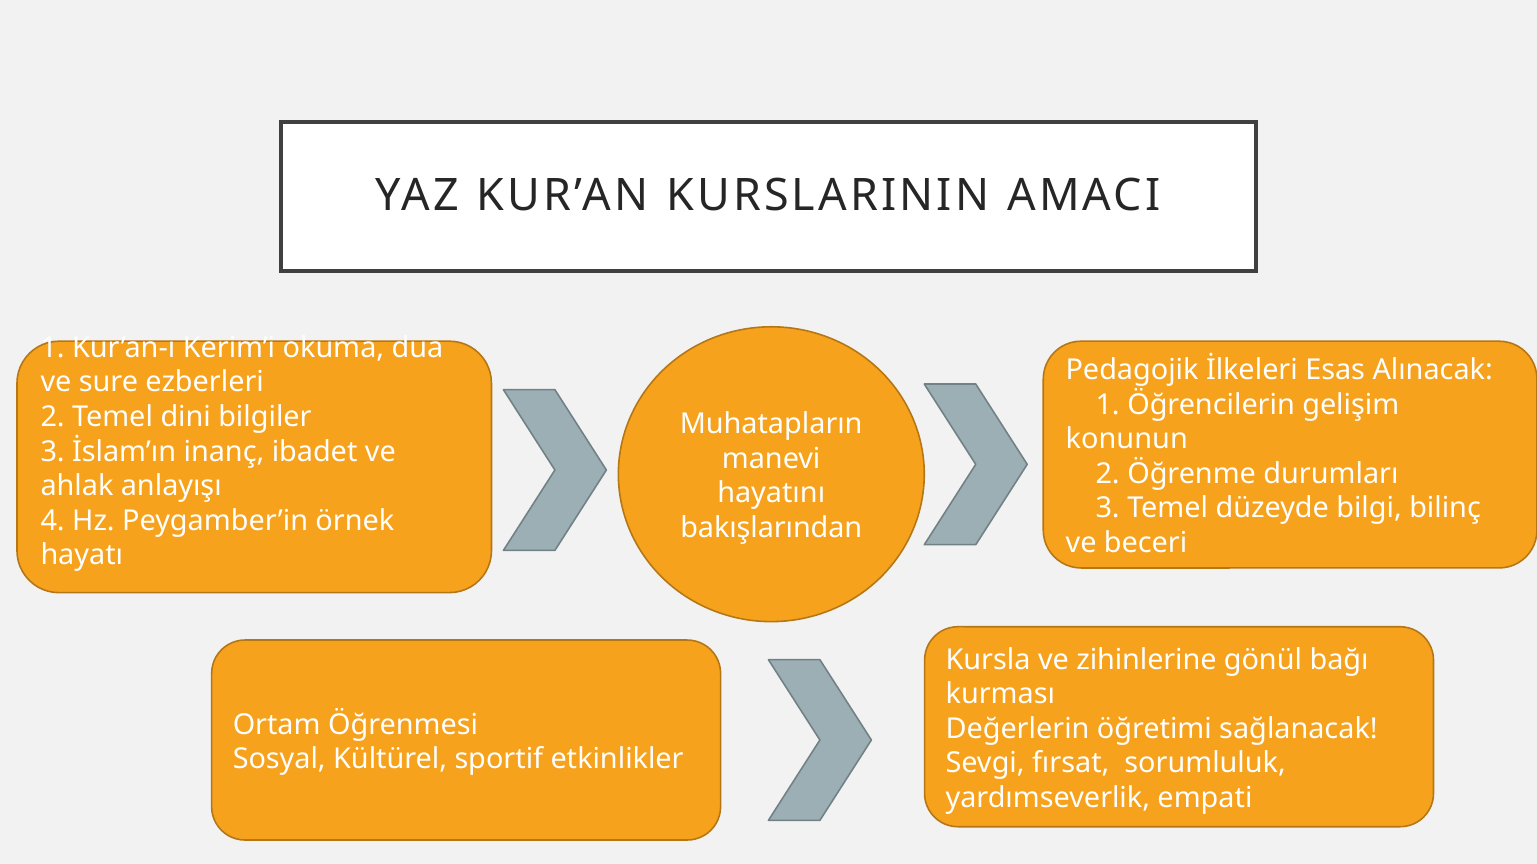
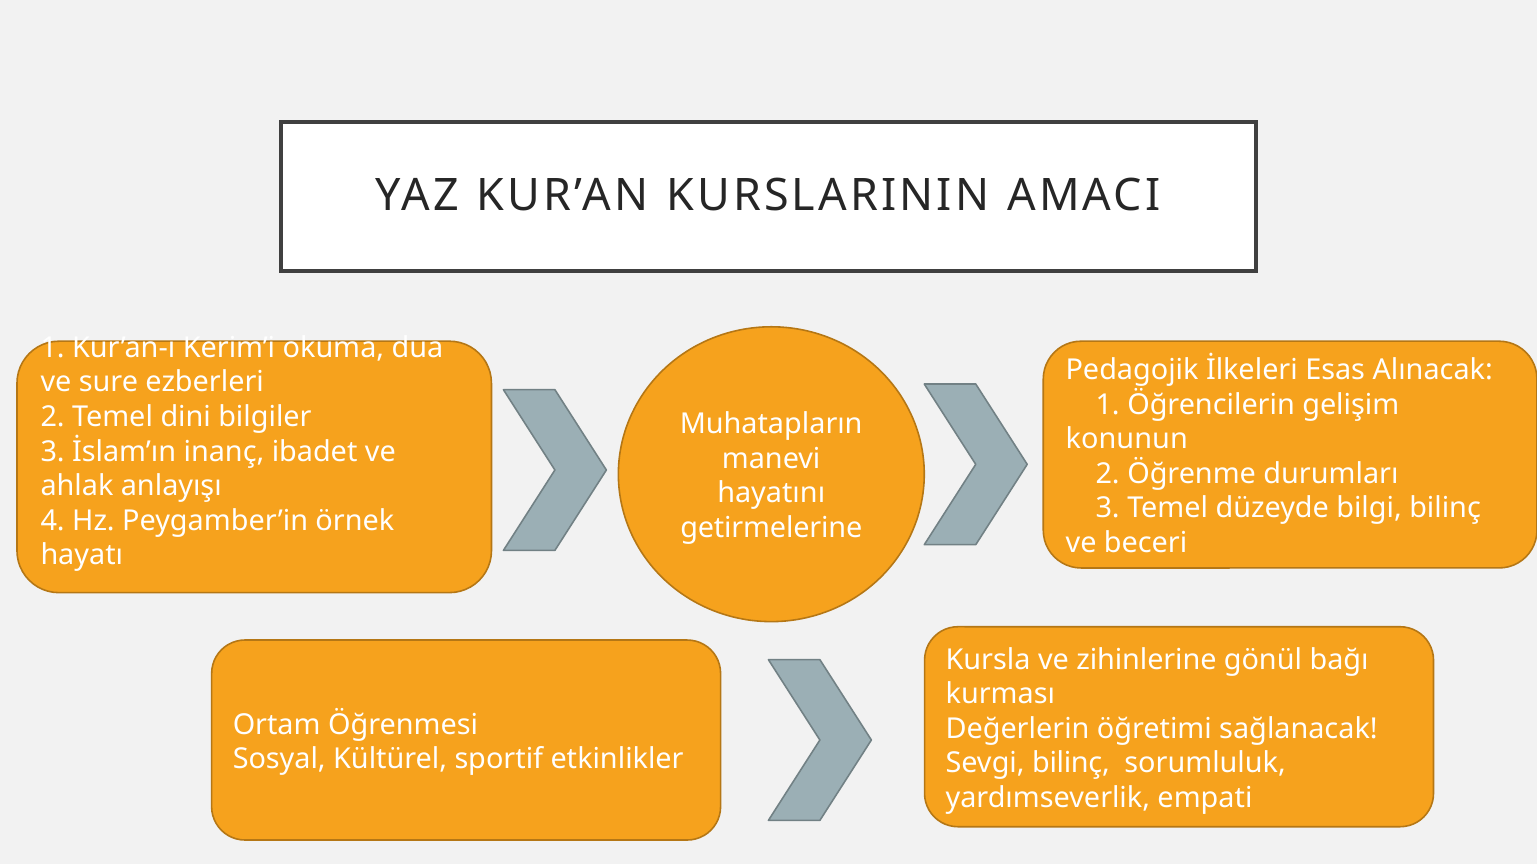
bakışlarından: bakışlarından -> getirmelerine
Sevgi fırsat: fırsat -> bilinç
